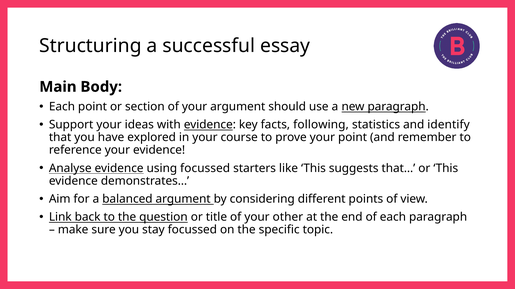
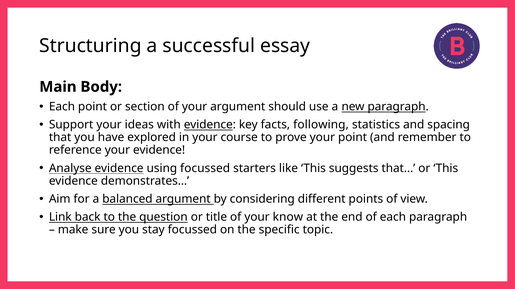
identify: identify -> spacing
other: other -> know
